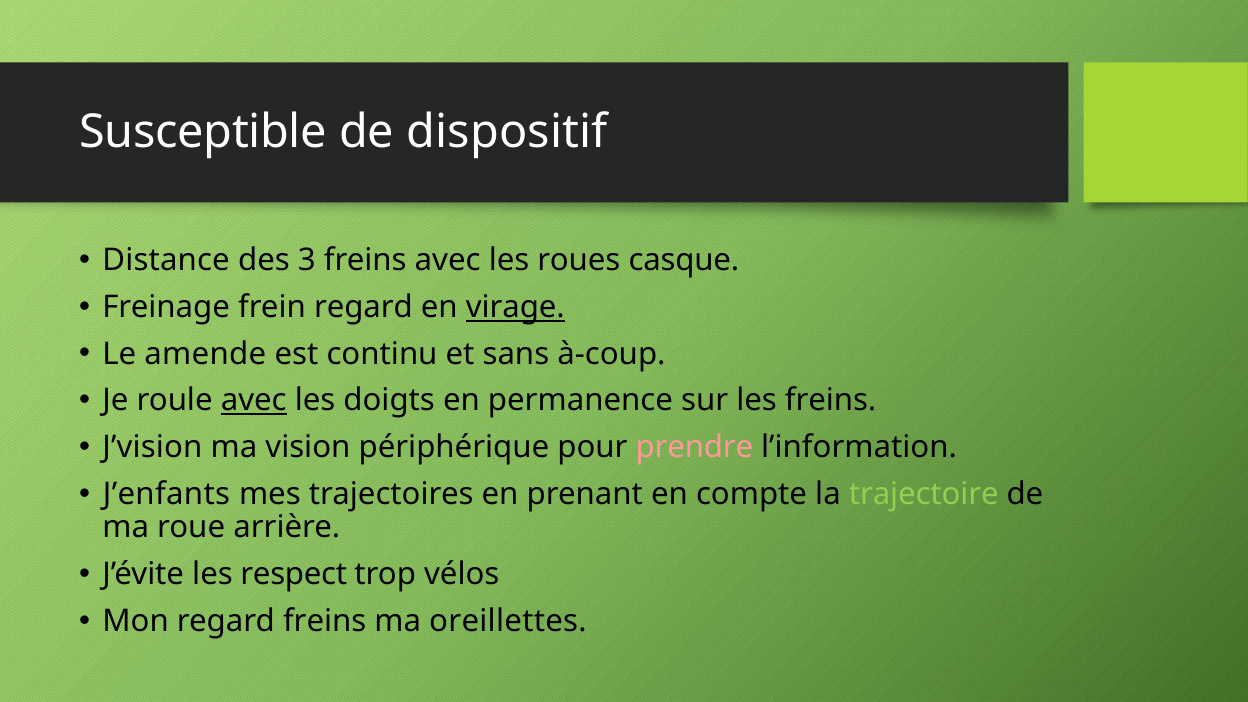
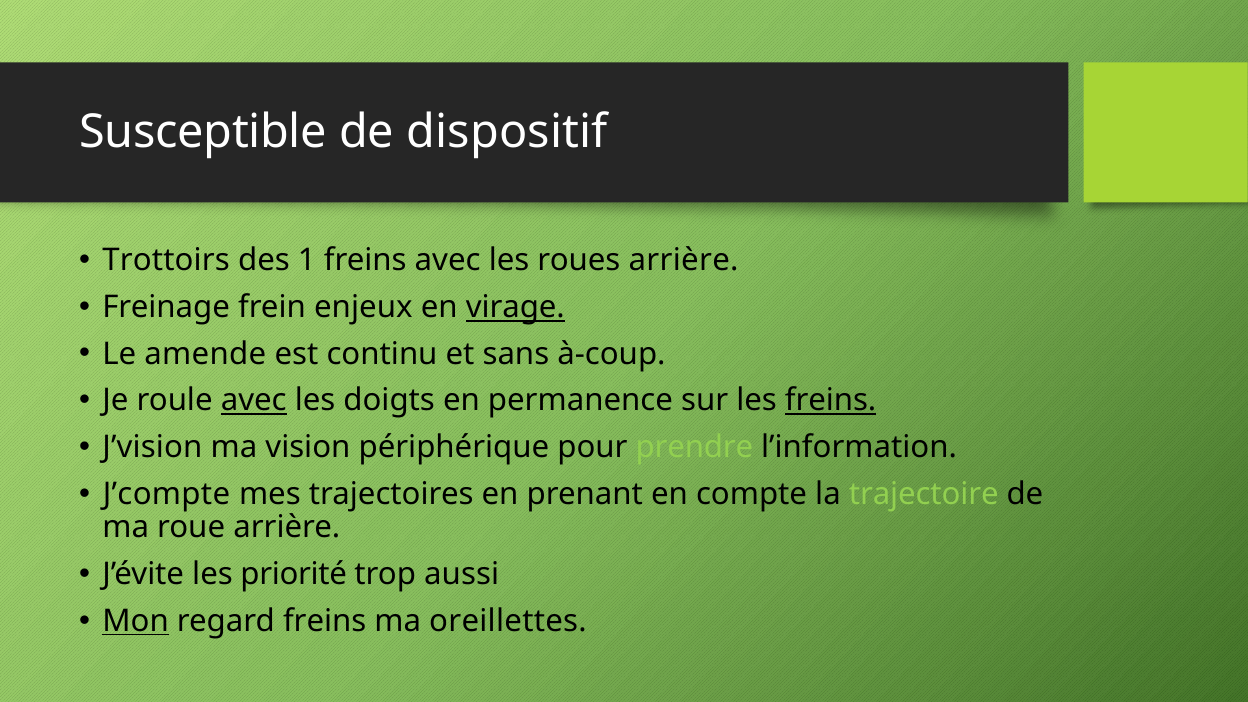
Distance: Distance -> Trottoirs
3: 3 -> 1
roues casque: casque -> arrière
frein regard: regard -> enjeux
freins at (831, 401) underline: none -> present
prendre colour: pink -> light green
J’enfants: J’enfants -> J’compte
respect: respect -> priorité
vélos: vélos -> aussi
Mon underline: none -> present
